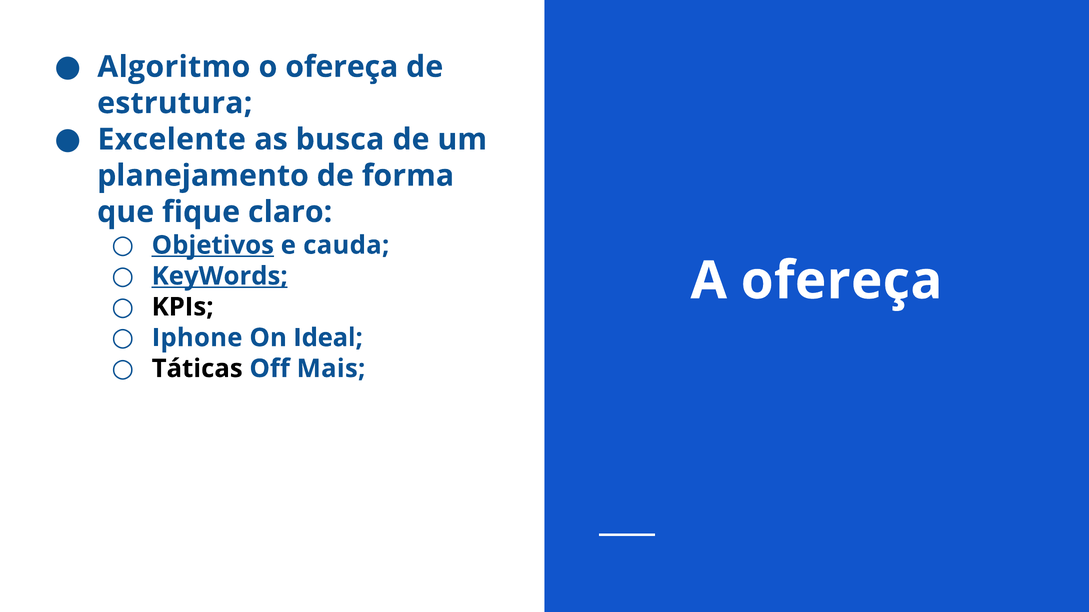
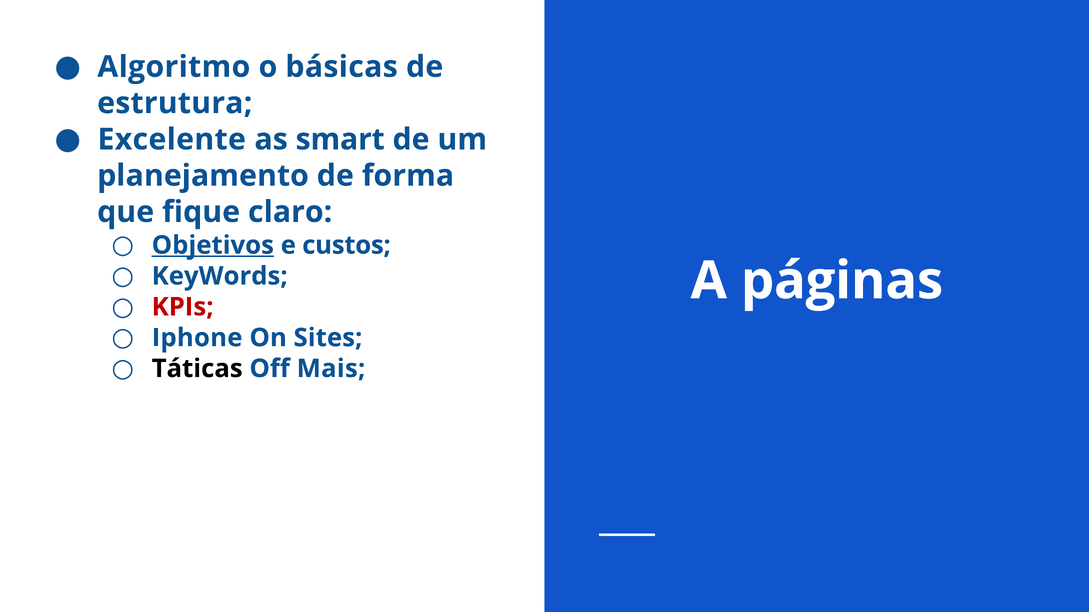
o ofereça: ofereça -> básicas
busca: busca -> smart
cauda: cauda -> custos
A ofereça: ofereça -> páginas
KeyWords underline: present -> none
KPIs colour: black -> red
Ideal: Ideal -> Sites
